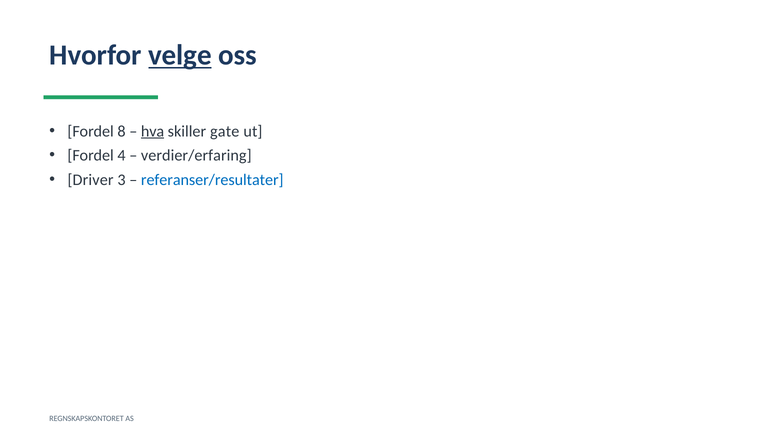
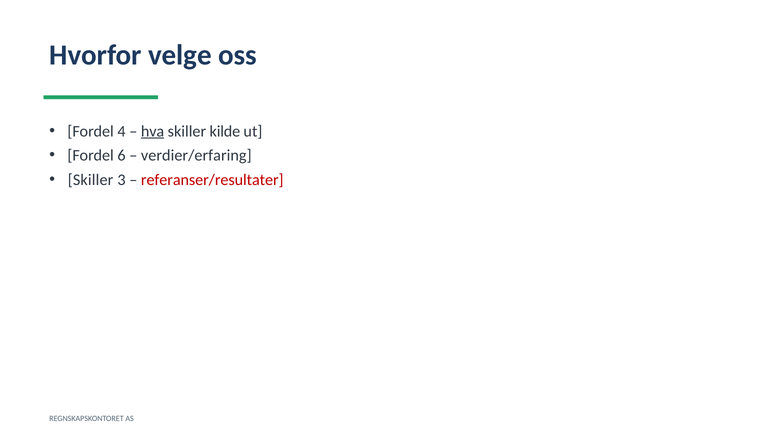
velge underline: present -> none
8: 8 -> 4
gate: gate -> kilde
4: 4 -> 6
Driver at (91, 180): Driver -> Skiller
referanser/resultater colour: blue -> red
